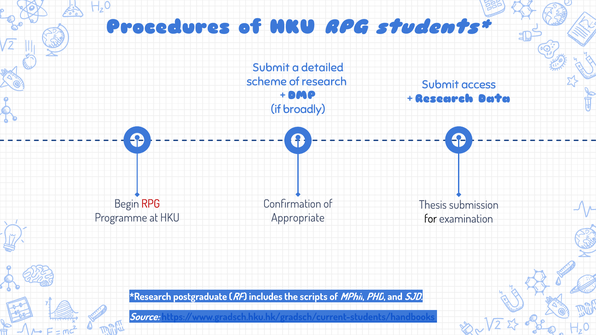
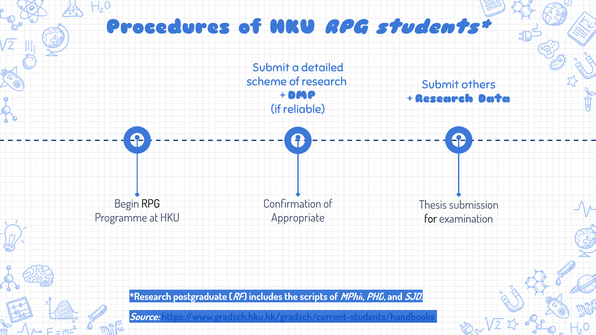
access: access -> others
broadly: broadly -> reliable
RPG at (151, 204) colour: red -> black
